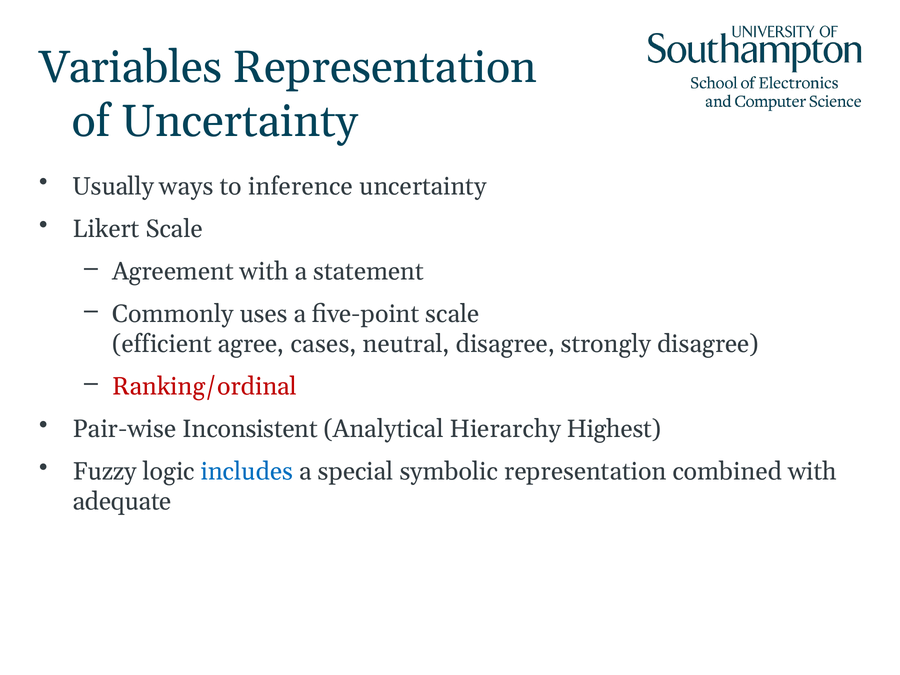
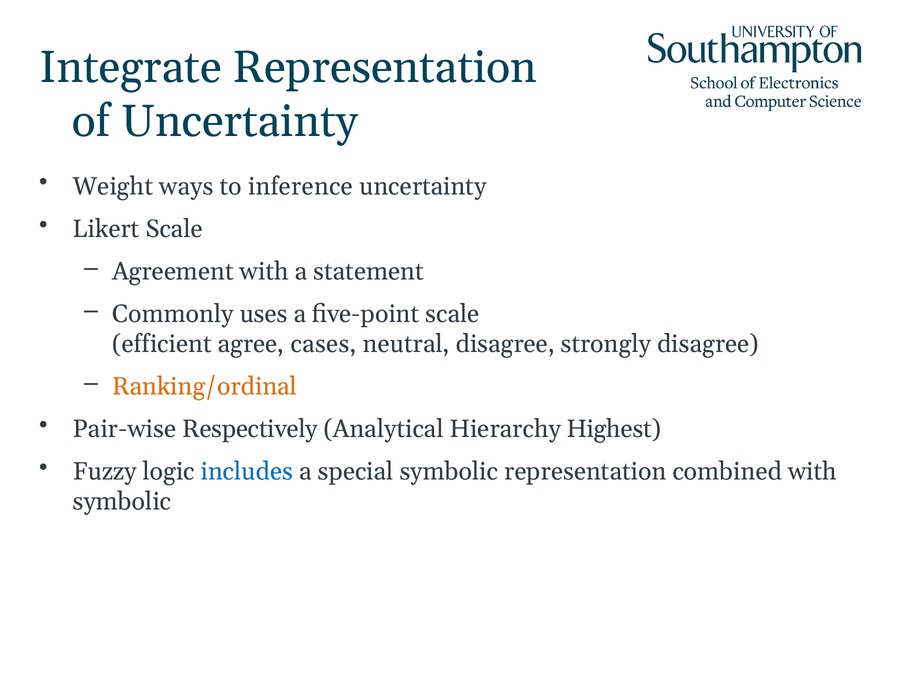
Variables: Variables -> Integrate
Usually: Usually -> Weight
Ranking/ordinal colour: red -> orange
Inconsistent: Inconsistent -> Respectively
adequate at (122, 501): adequate -> symbolic
